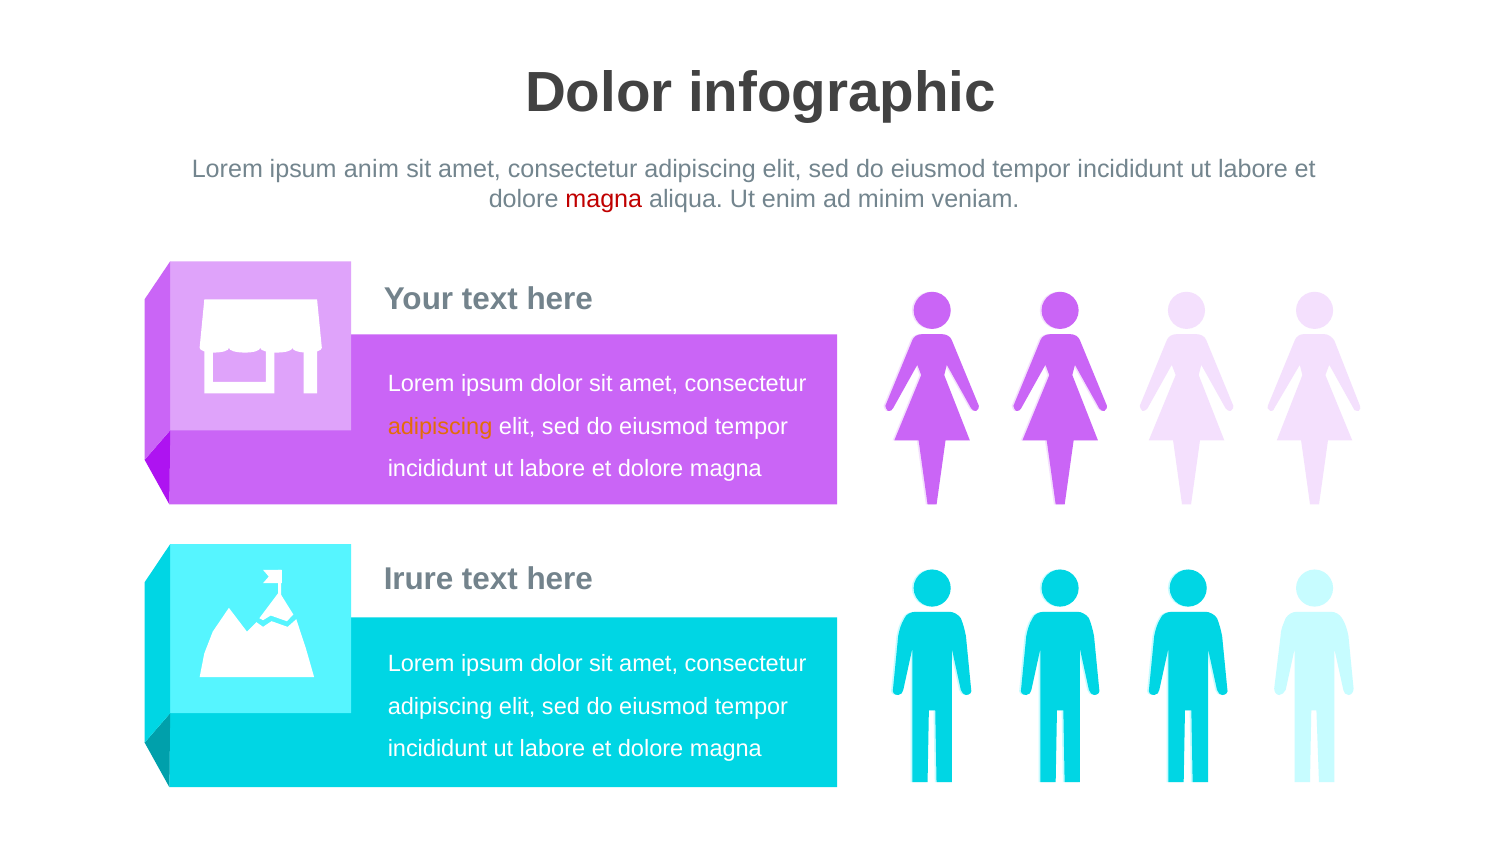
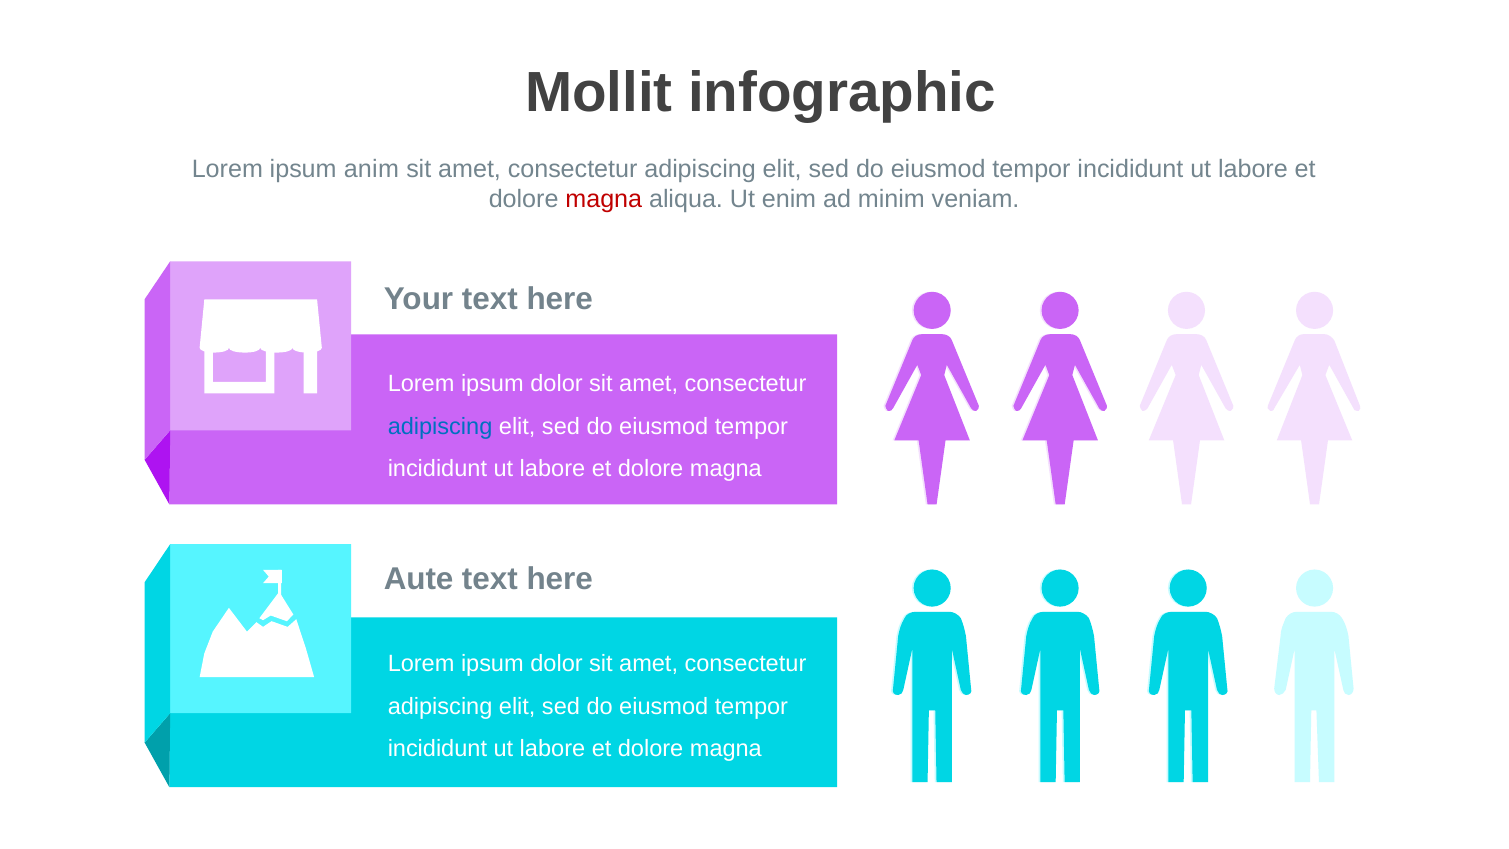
Dolor at (599, 93): Dolor -> Mollit
adipiscing at (440, 426) colour: orange -> blue
Irure: Irure -> Aute
